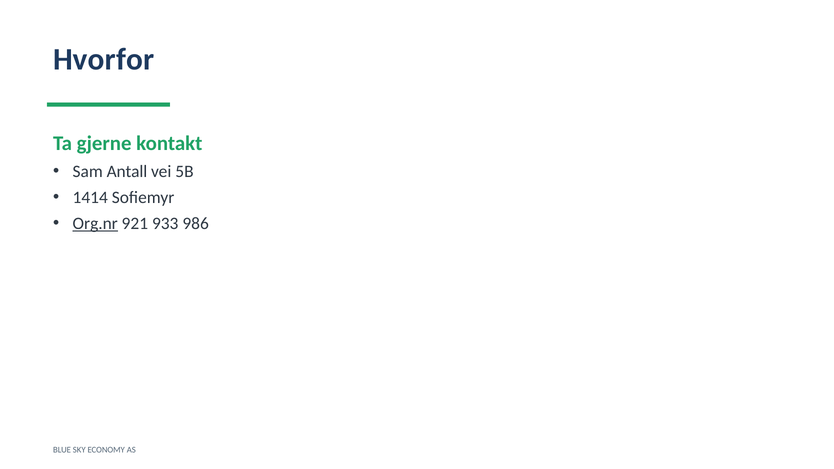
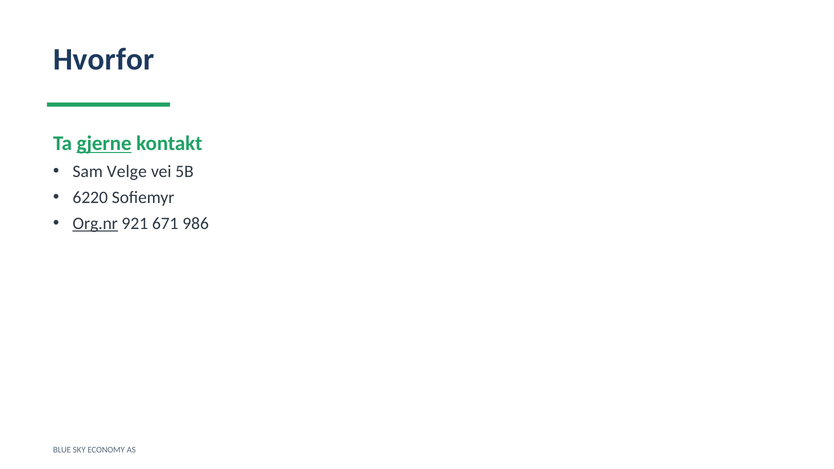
gjerne underline: none -> present
Antall: Antall -> Velge
1414: 1414 -> 6220
933: 933 -> 671
